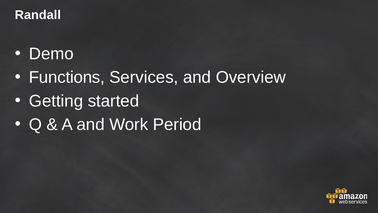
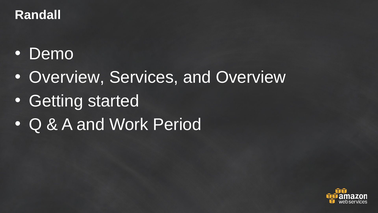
Functions at (67, 77): Functions -> Overview
